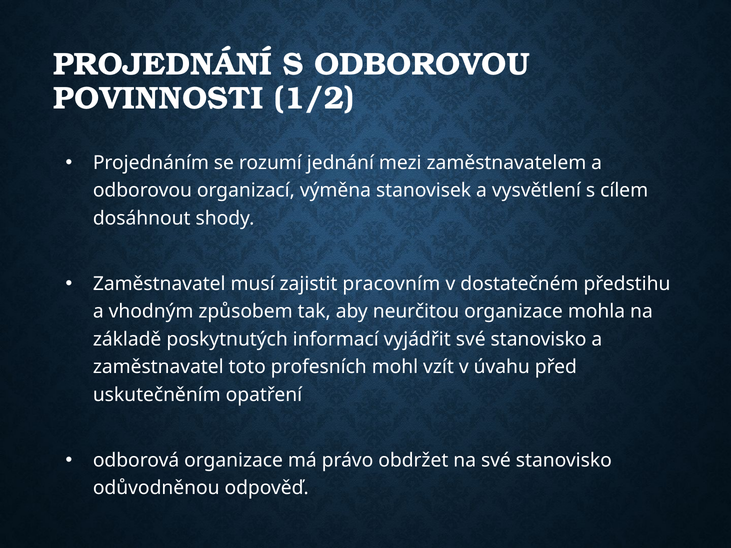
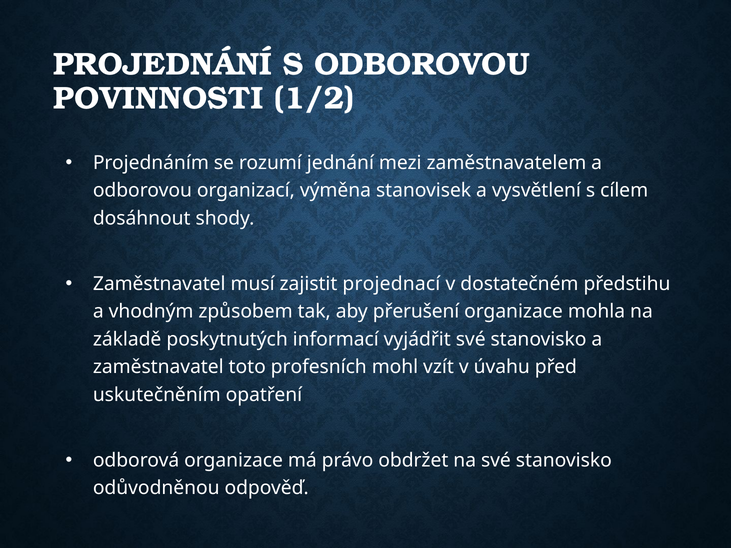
pracovním: pracovním -> projednací
neurčitou: neurčitou -> přerušení
